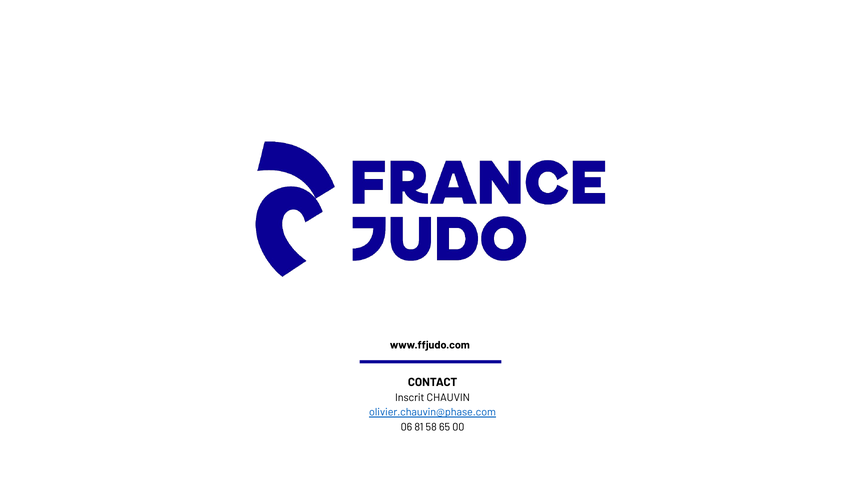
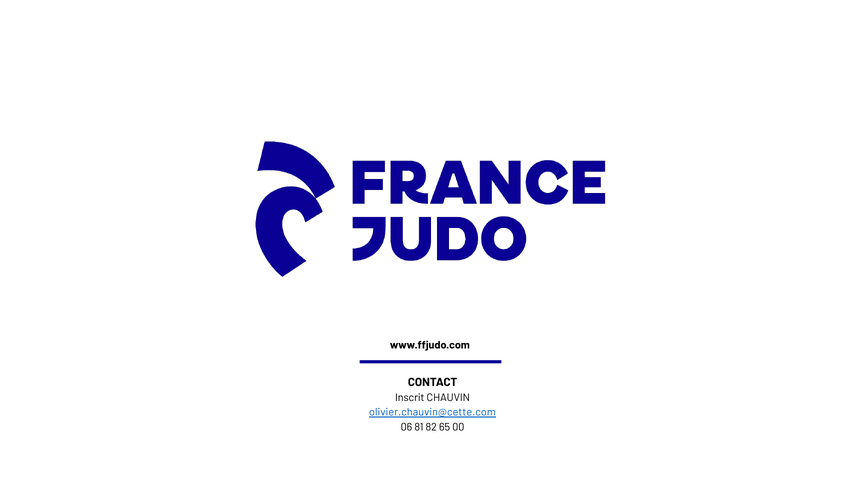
olivier.chauvin@phase.com: olivier.chauvin@phase.com -> olivier.chauvin@cette.com
58: 58 -> 82
